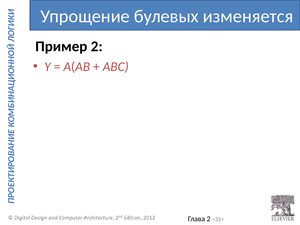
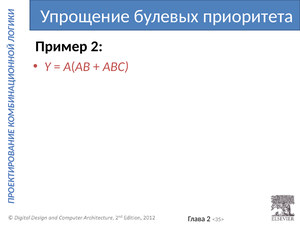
изменяется: изменяется -> приоритета
